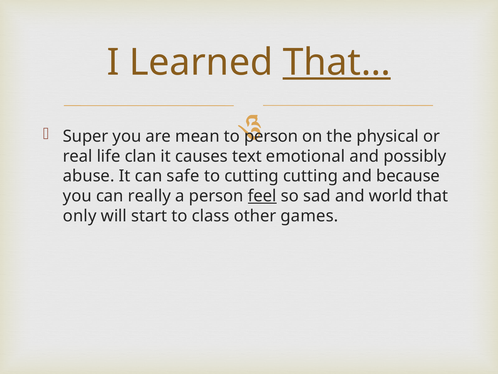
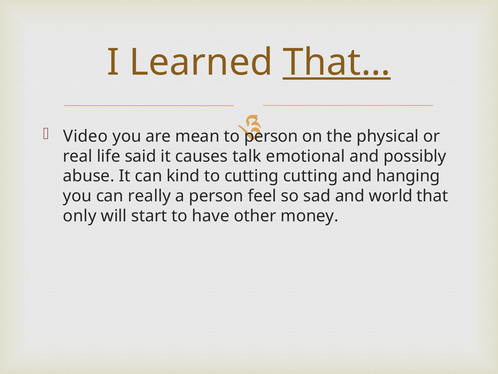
Super: Super -> Video
clan: clan -> said
text: text -> talk
safe: safe -> kind
because: because -> hanging
feel underline: present -> none
class: class -> have
games: games -> money
